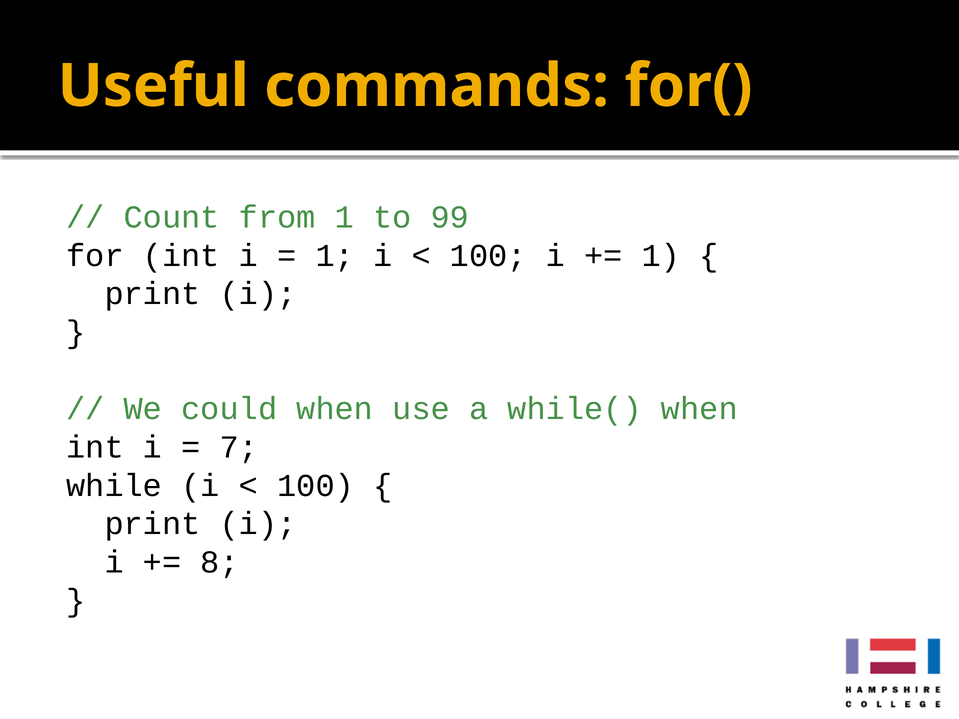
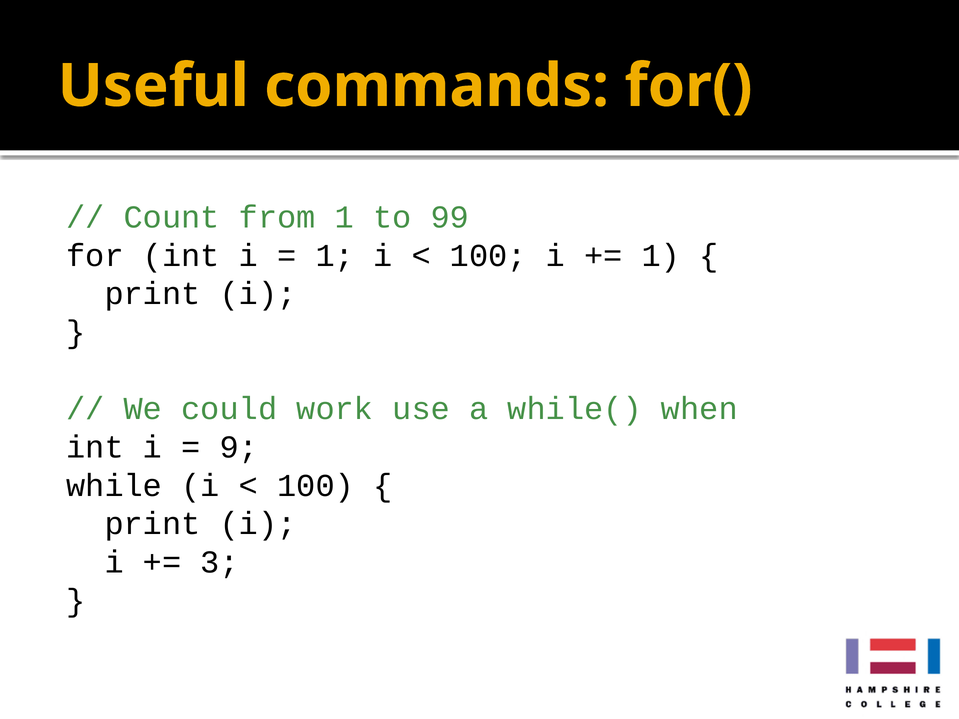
could when: when -> work
7: 7 -> 9
8: 8 -> 3
